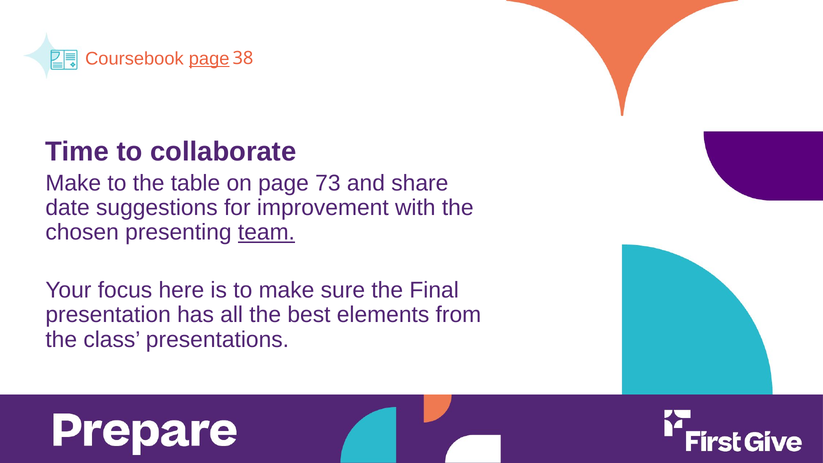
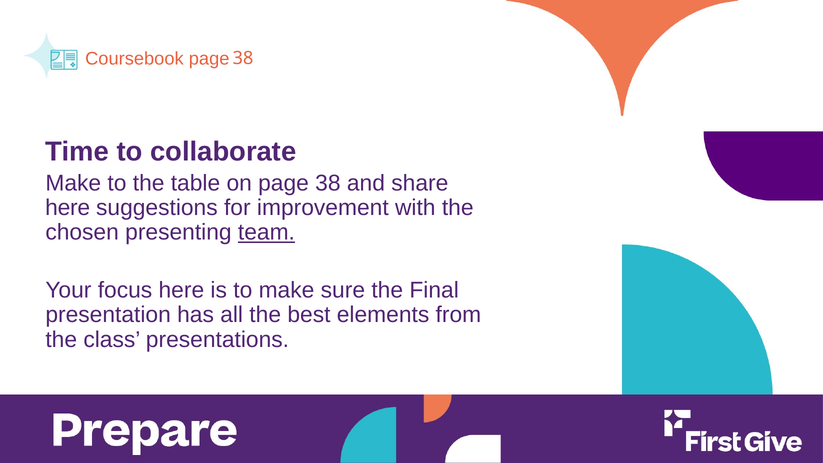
page at (209, 59) underline: present -> none
on page 73: 73 -> 38
date at (68, 208): date -> here
